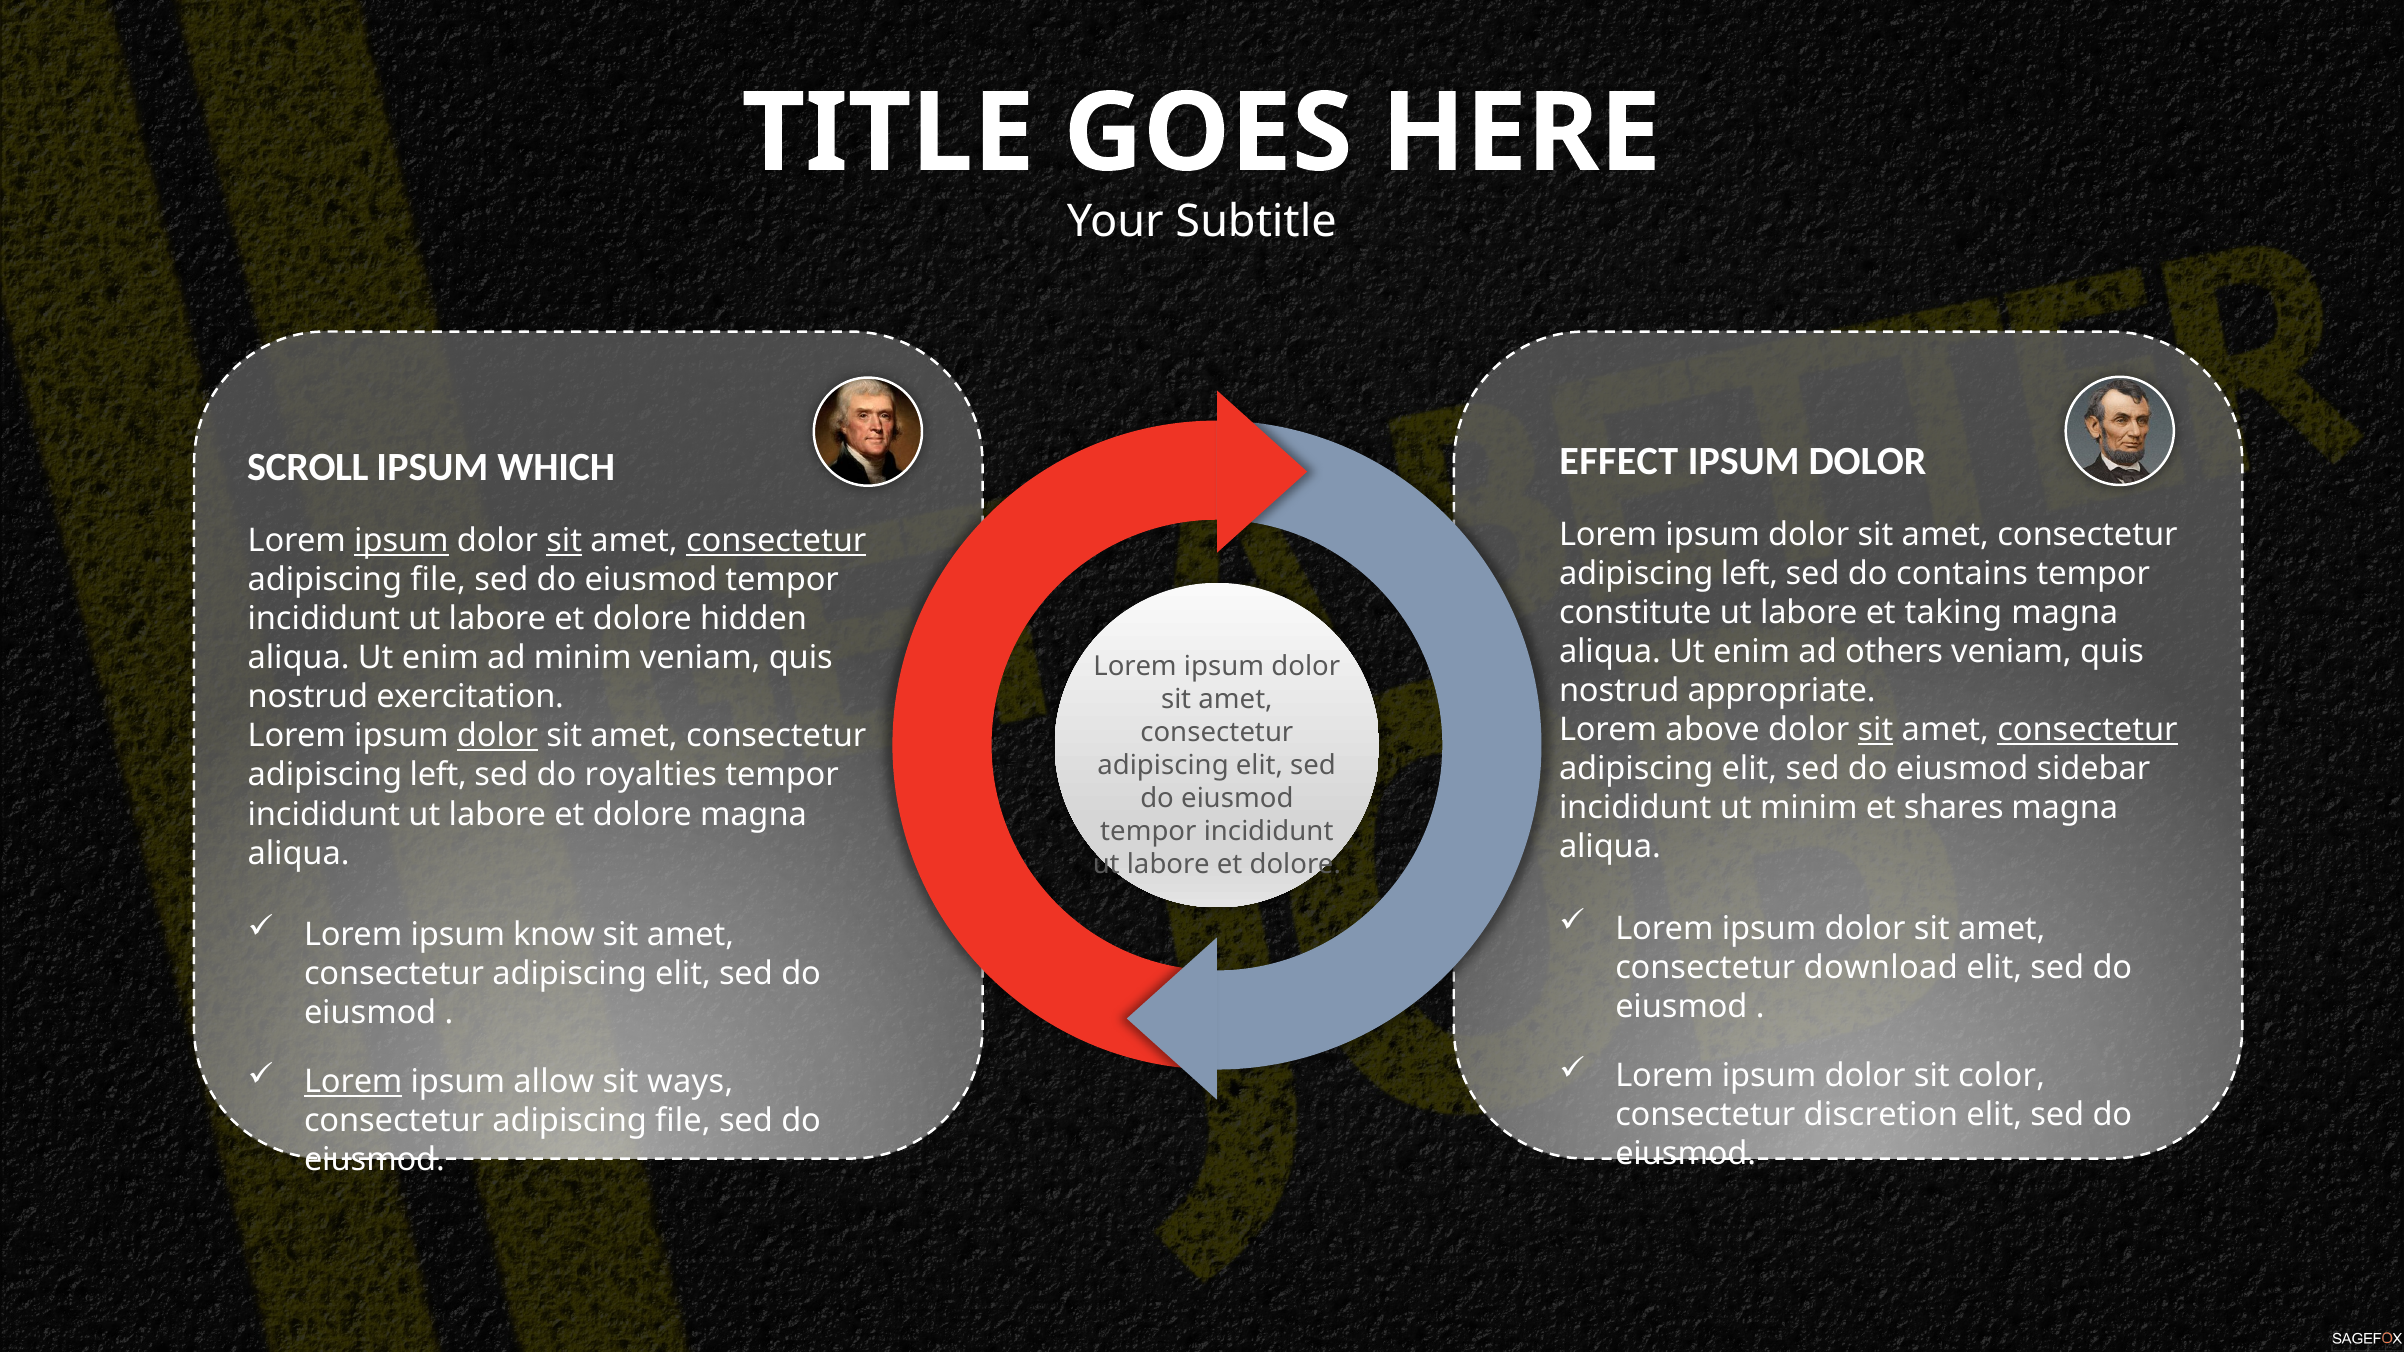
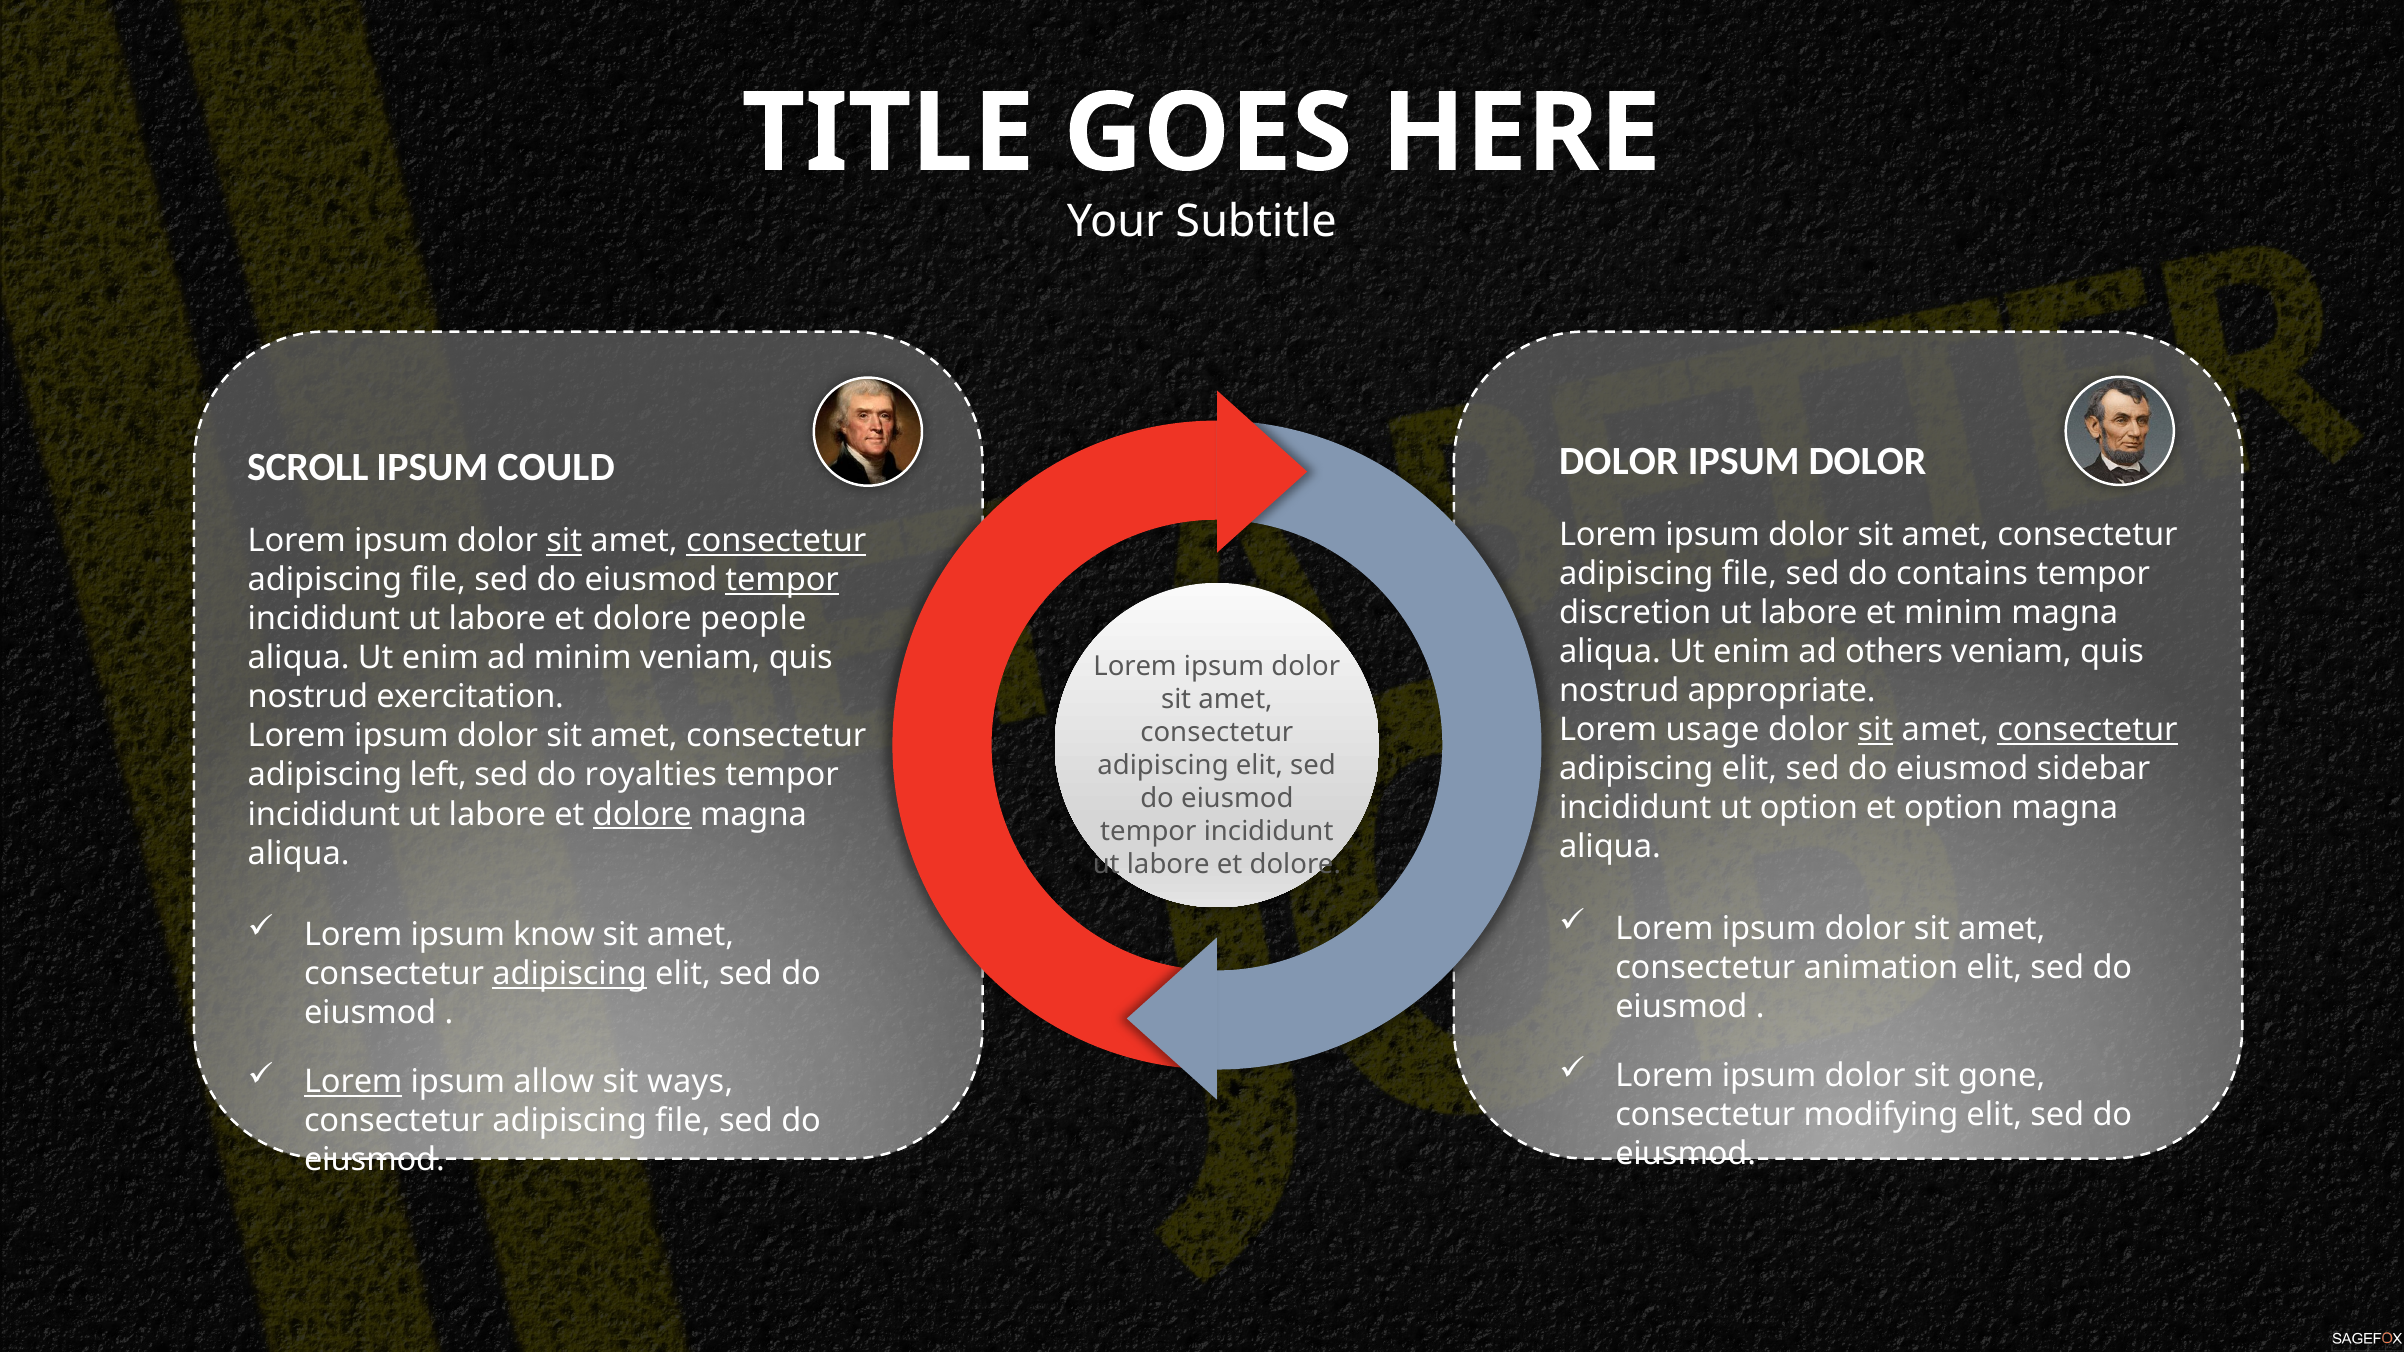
EFFECT at (1619, 461): EFFECT -> DOLOR
WHICH: WHICH -> COULD
ipsum at (401, 541) underline: present -> none
left at (1750, 574): left -> file
tempor at (782, 580) underline: none -> present
constitute: constitute -> discretion
et taking: taking -> minim
hidden: hidden -> people
above: above -> usage
dolor at (498, 736) underline: present -> none
ut minim: minim -> option
et shares: shares -> option
dolore at (642, 814) underline: none -> present
download: download -> animation
adipiscing at (570, 974) underline: none -> present
color: color -> gone
discretion: discretion -> modifying
